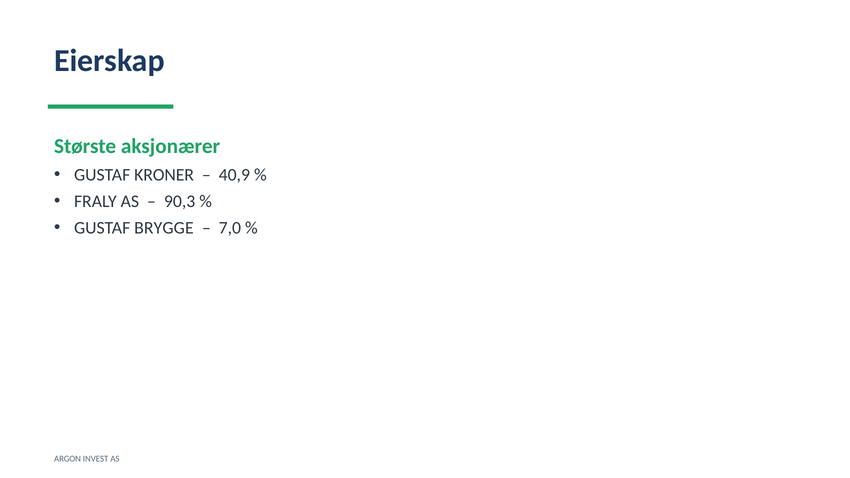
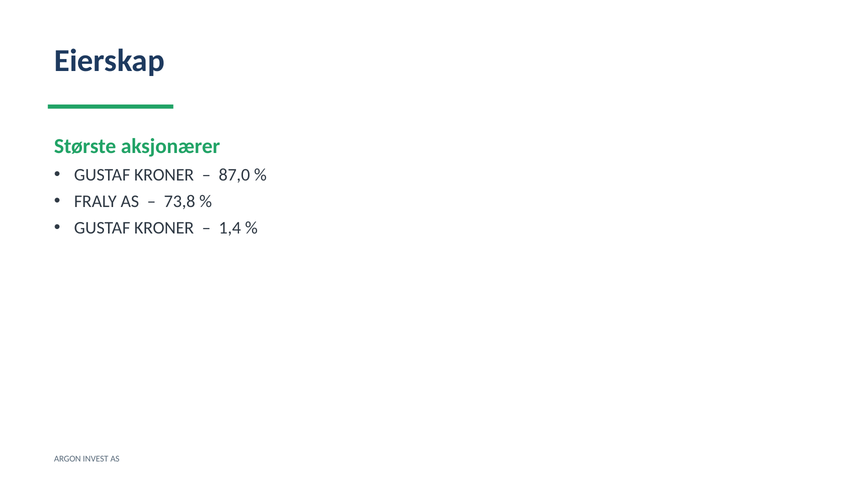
40,9: 40,9 -> 87,0
90,3: 90,3 -> 73,8
BRYGGE at (164, 228): BRYGGE -> KRONER
7,0: 7,0 -> 1,4
